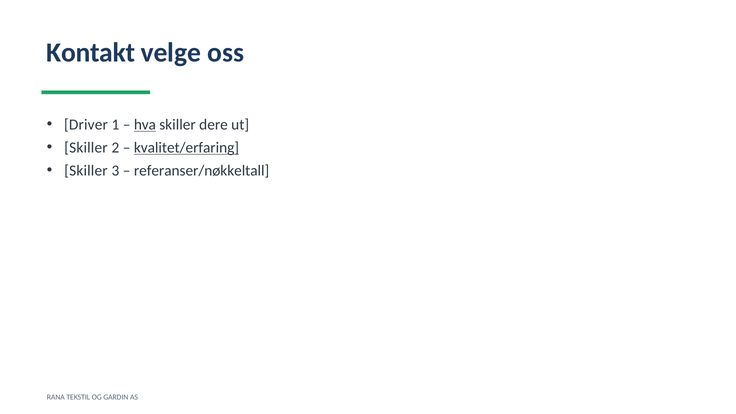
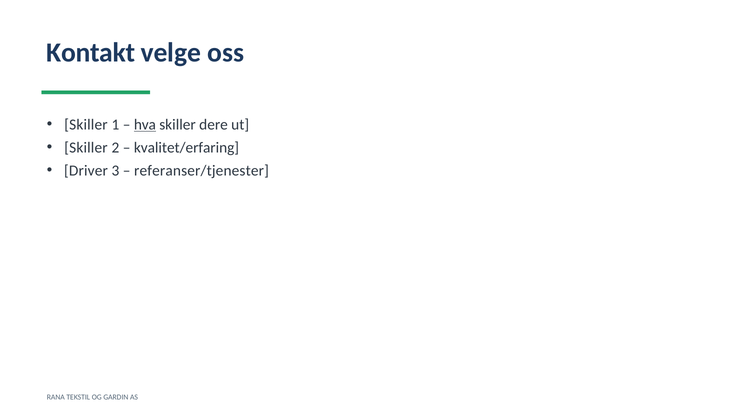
Driver at (86, 125): Driver -> Skiller
kvalitet/erfaring underline: present -> none
Skiller at (86, 171): Skiller -> Driver
referanser/nøkkeltall: referanser/nøkkeltall -> referanser/tjenester
